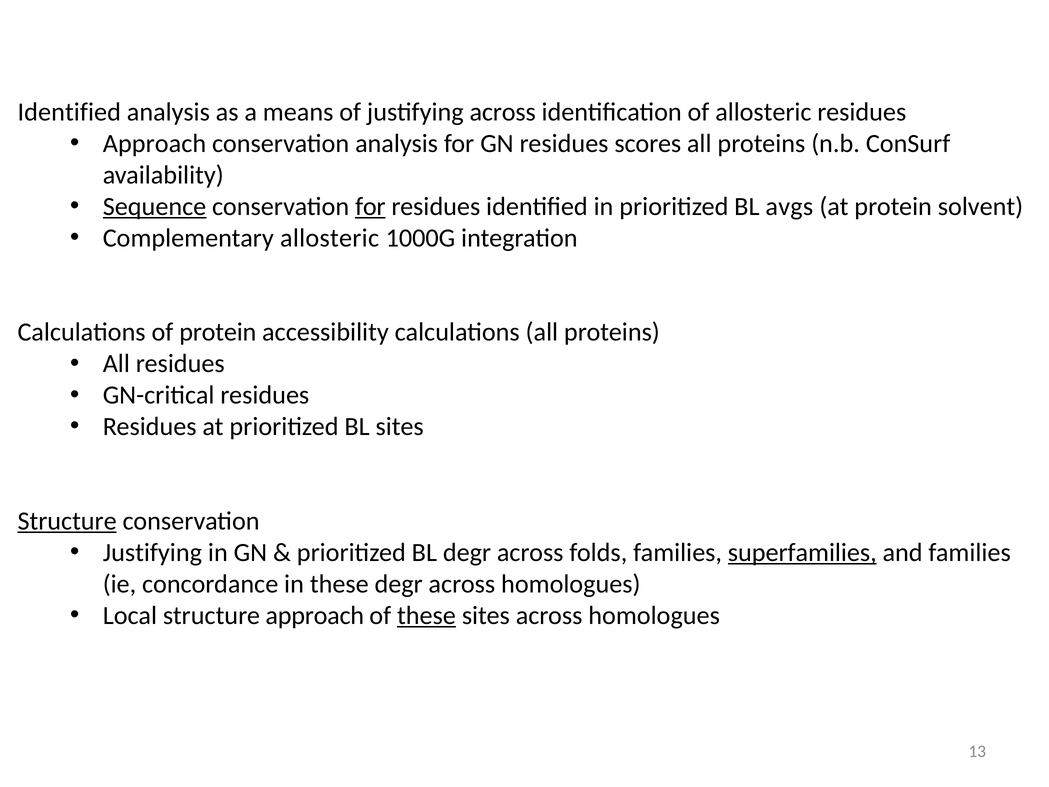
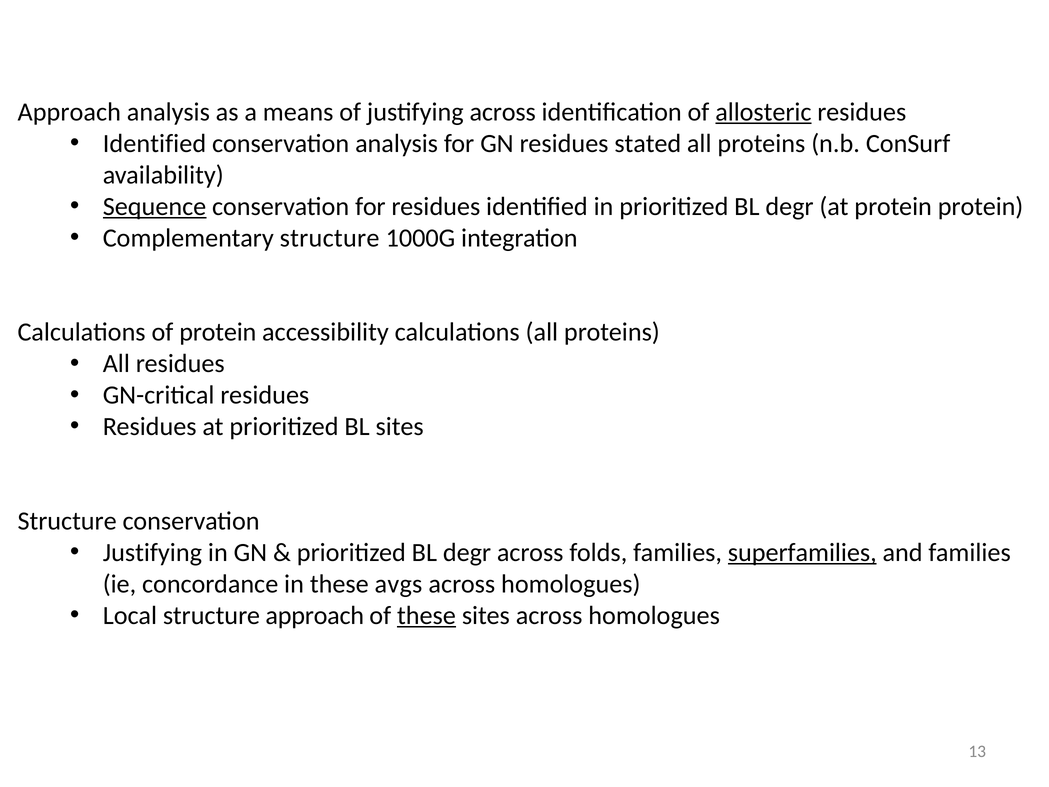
Identified at (69, 112): Identified -> Approach
allosteric at (763, 112) underline: none -> present
Approach at (155, 143): Approach -> Identified
scores: scores -> stated
for at (370, 206) underline: present -> none
in prioritized BL avgs: avgs -> degr
protein solvent: solvent -> protein
Complementary allosteric: allosteric -> structure
Structure at (67, 521) underline: present -> none
these degr: degr -> avgs
